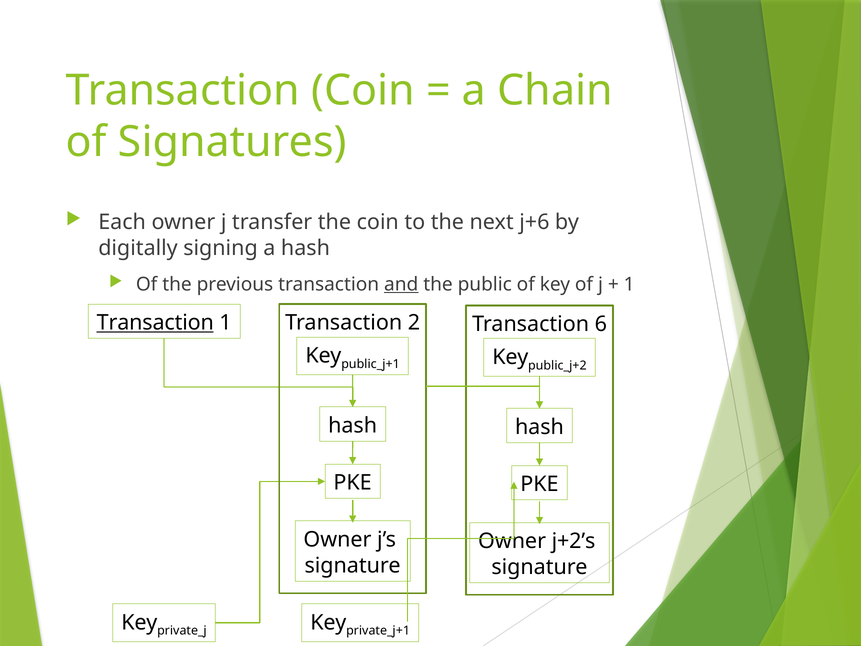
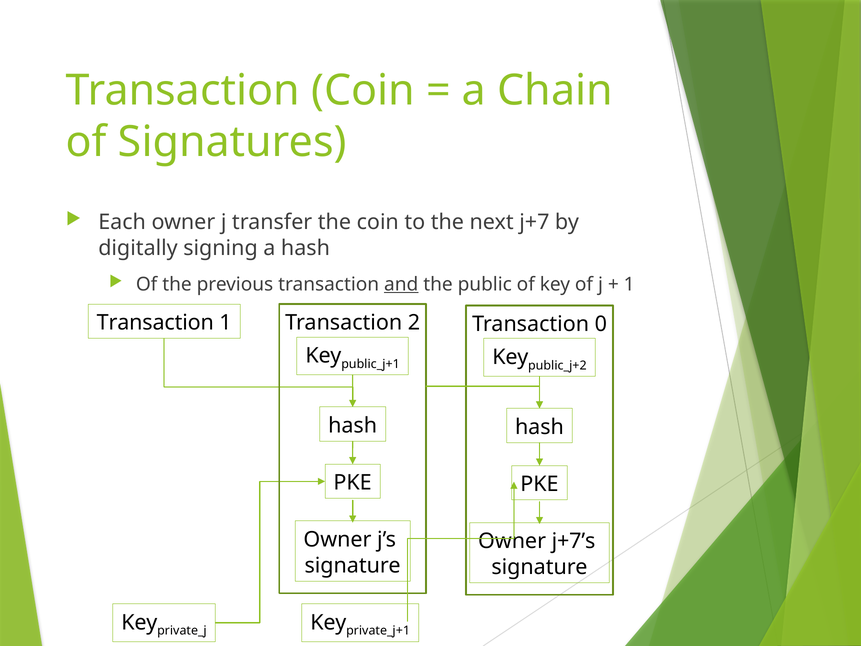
j+6: j+6 -> j+7
Transaction at (155, 323) underline: present -> none
6: 6 -> 0
j+2’s: j+2’s -> j+7’s
